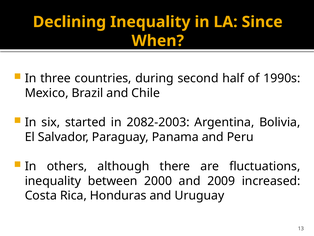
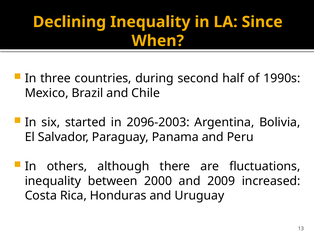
2082-2003: 2082-2003 -> 2096-2003
